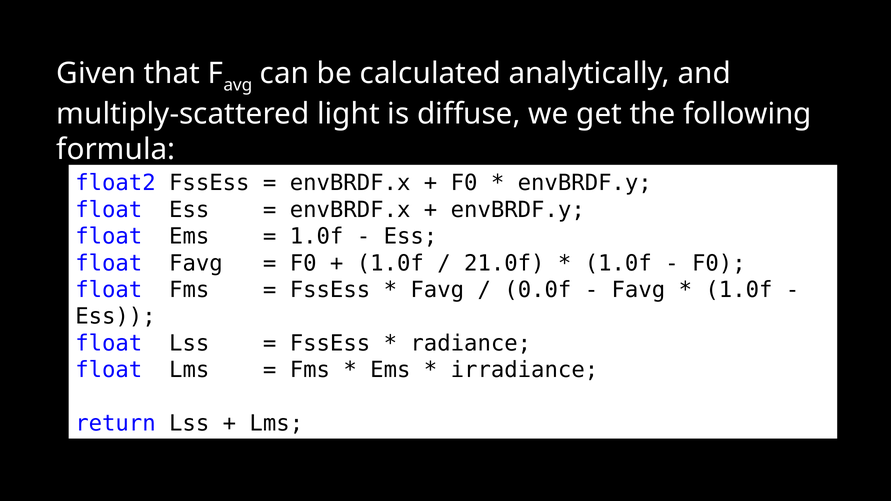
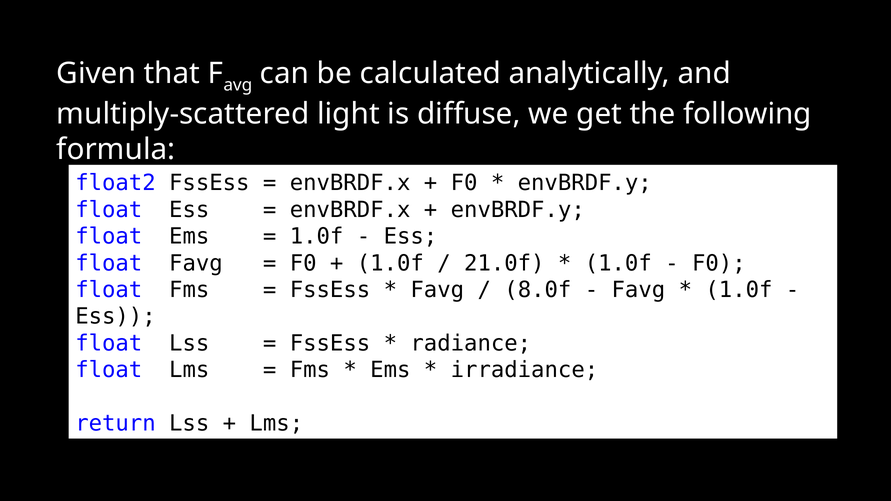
0.0f: 0.0f -> 8.0f
